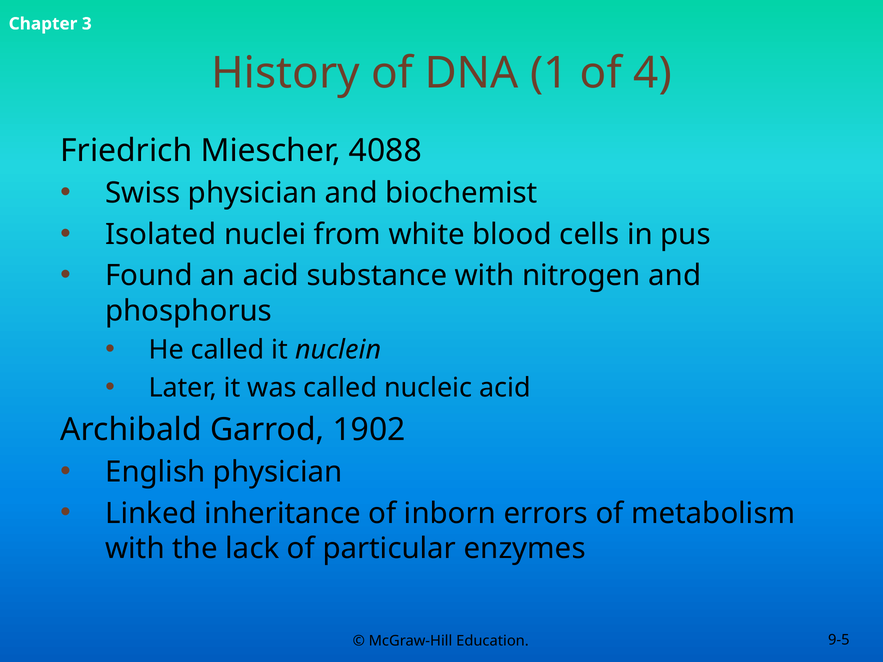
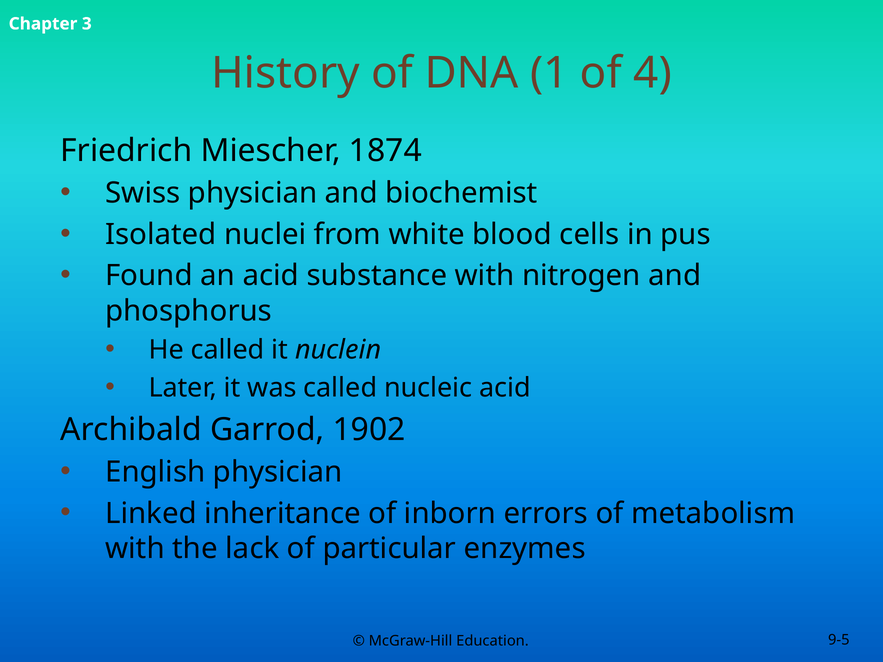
4088: 4088 -> 1874
